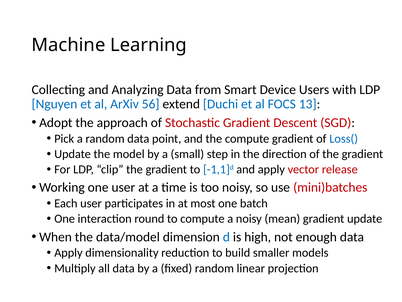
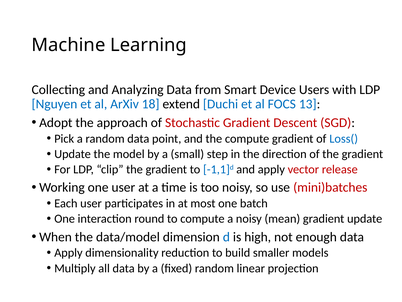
56: 56 -> 18
